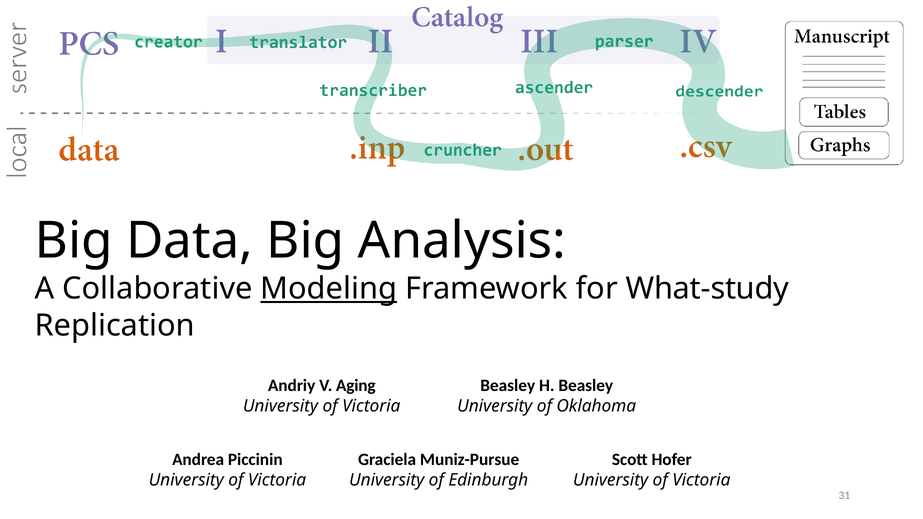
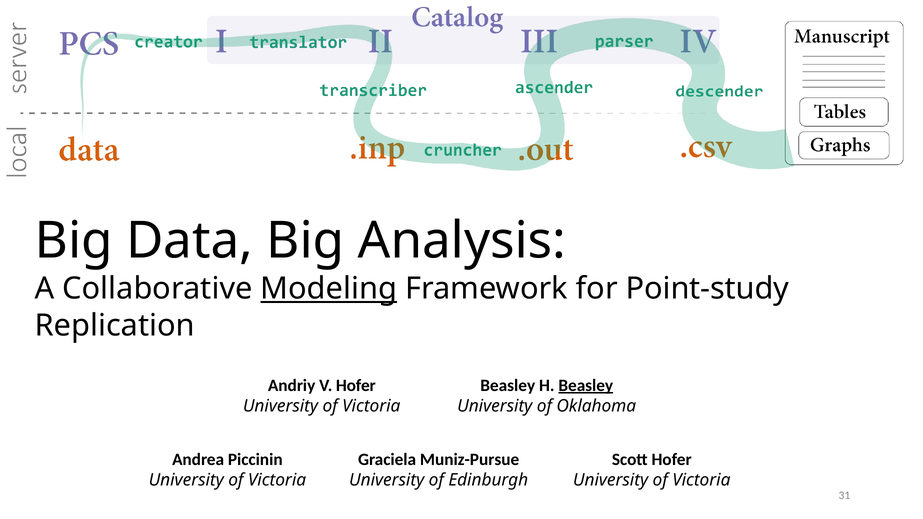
What-study: What-study -> Point-study
V Aging: Aging -> Hofer
Beasley at (586, 385) underline: none -> present
